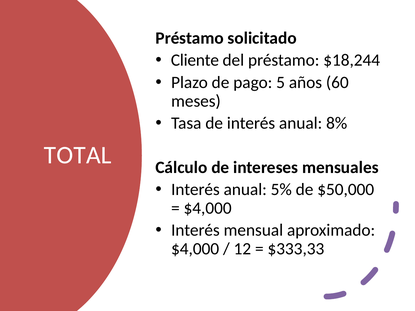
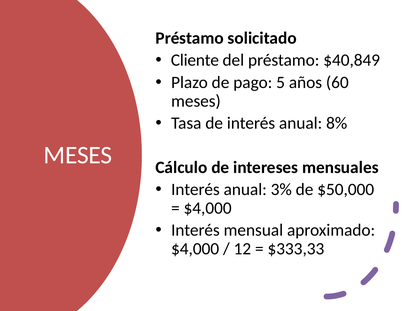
$18,244: $18,244 -> $40,849
TOTAL at (78, 155): TOTAL -> MESES
5%: 5% -> 3%
